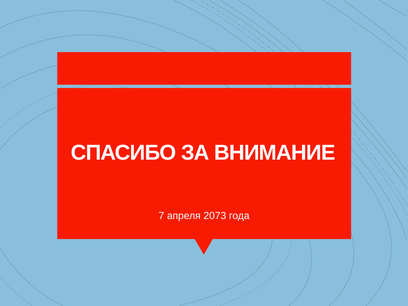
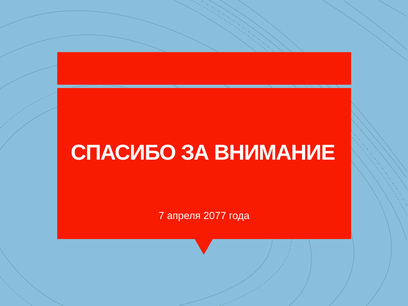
2073: 2073 -> 2077
